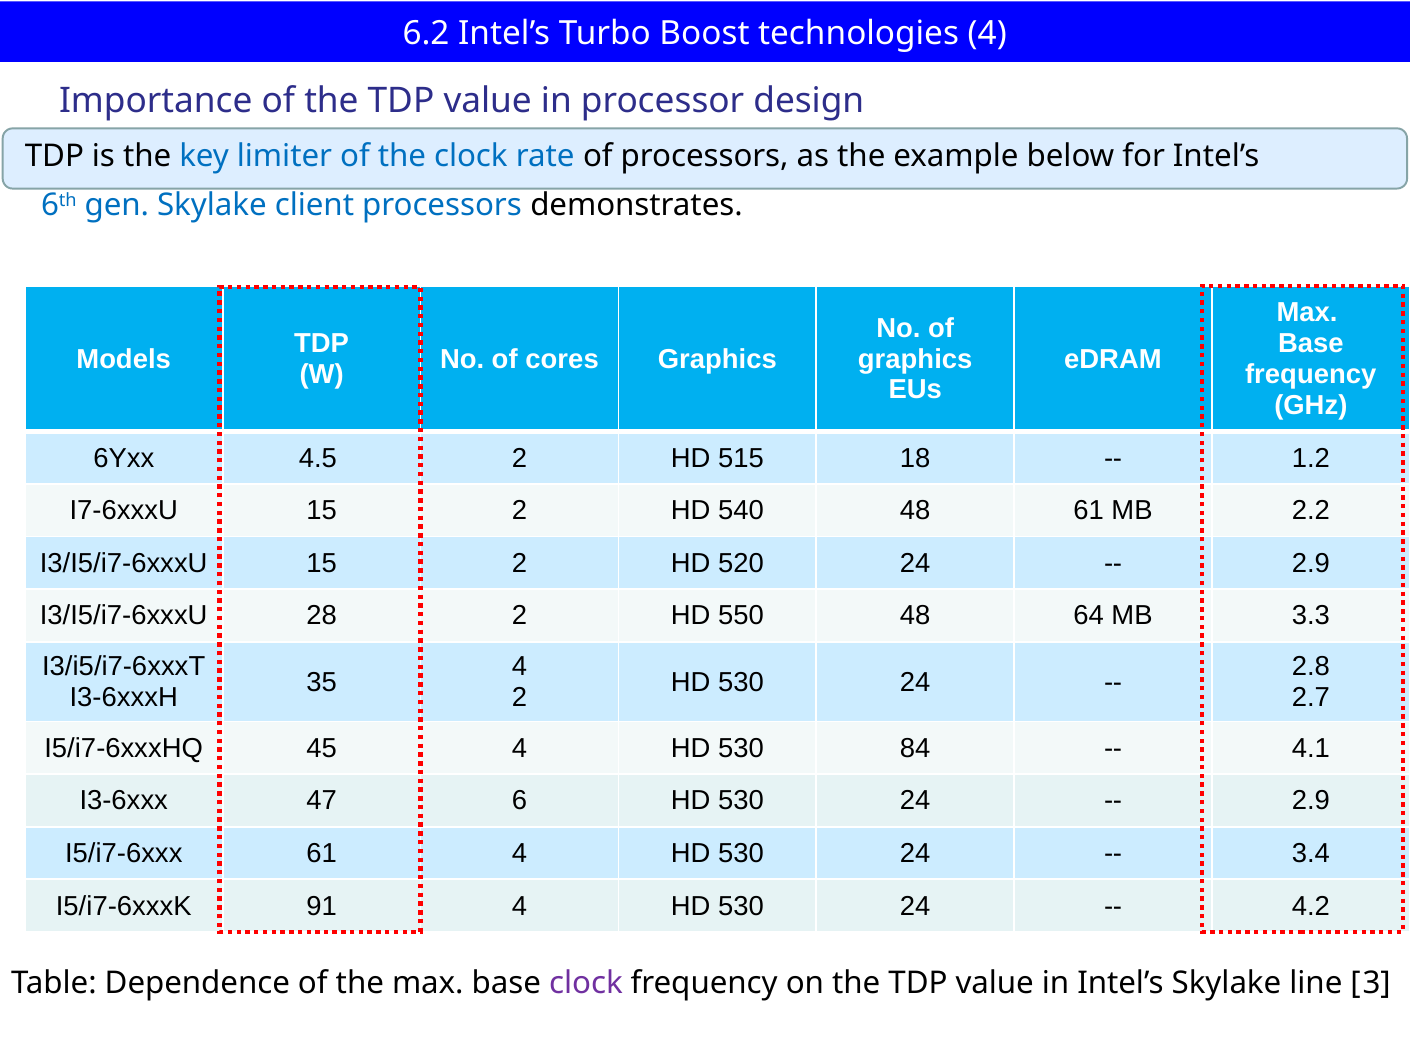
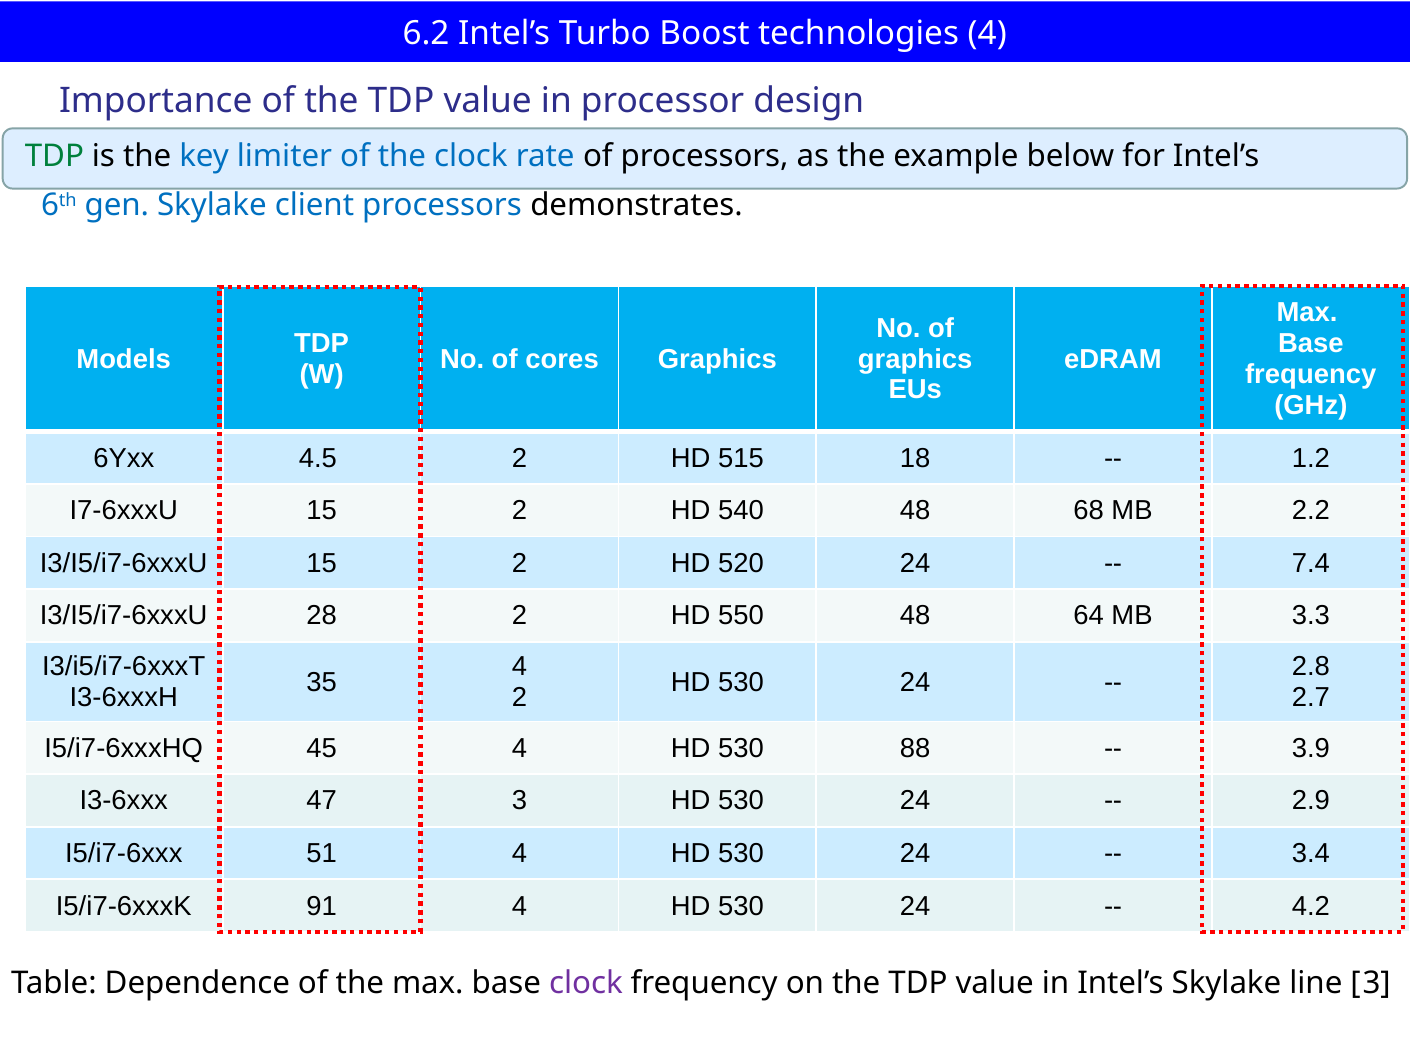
TDP at (54, 156) colour: black -> green
48 61: 61 -> 68
2.9 at (1311, 564): 2.9 -> 7.4
84: 84 -> 88
4.1: 4.1 -> 3.9
47 6: 6 -> 3
I5/i7-6xxx 61: 61 -> 51
